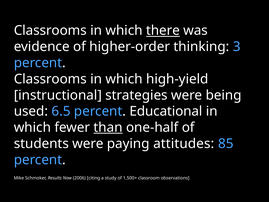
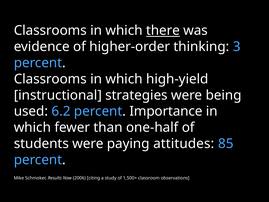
6.5: 6.5 -> 6.2
Educational: Educational -> Importance
than underline: present -> none
